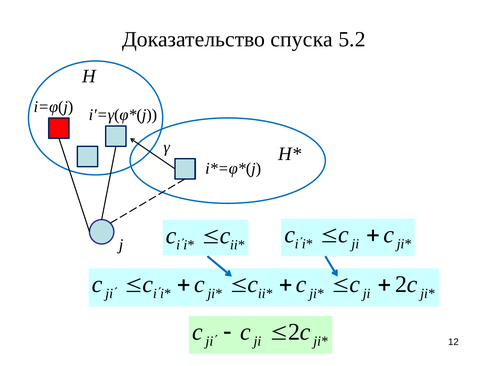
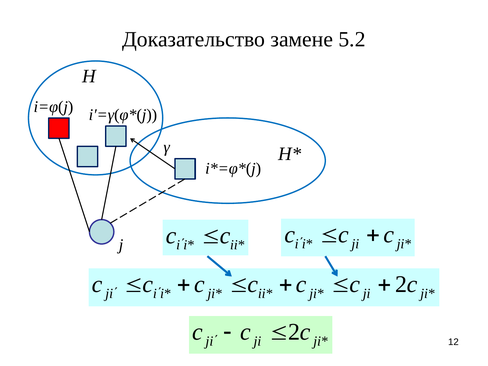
спуска: спуска -> замене
